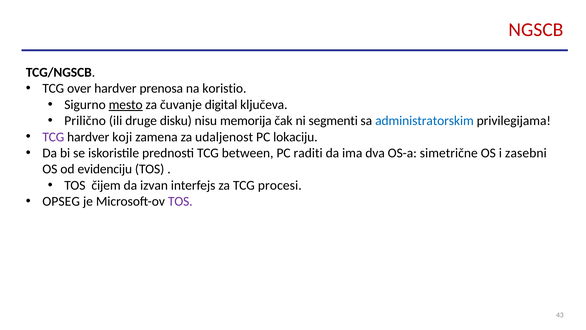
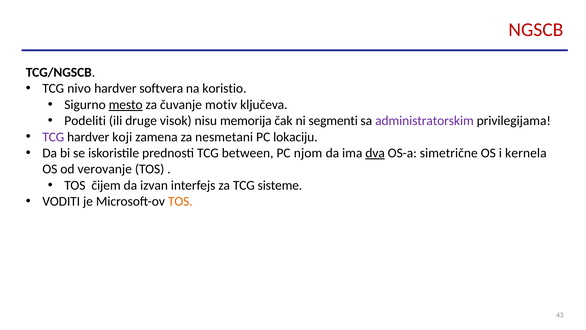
over: over -> nivo
prenosa: prenosa -> softvera
digital: digital -> motiv
Prilično: Prilično -> Podeliti
disku: disku -> visok
administratorskim colour: blue -> purple
udaljenost: udaljenost -> nesmetani
raditi: raditi -> njom
dva underline: none -> present
zasebni: zasebni -> kernela
evidenciju: evidenciju -> verovanje
procesi: procesi -> sisteme
OPSEG: OPSEG -> VODITI
TOS at (180, 201) colour: purple -> orange
